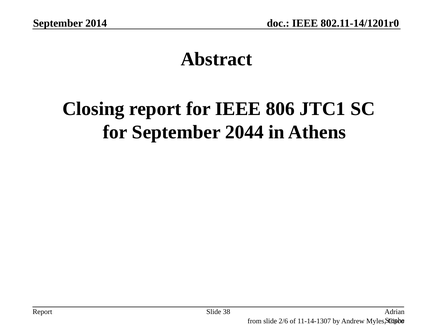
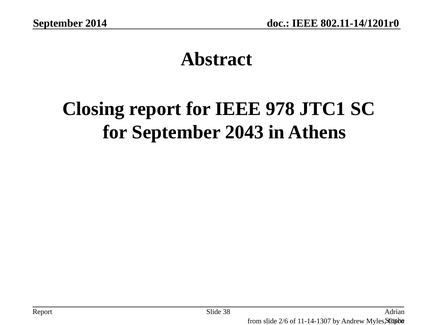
806: 806 -> 978
2044: 2044 -> 2043
